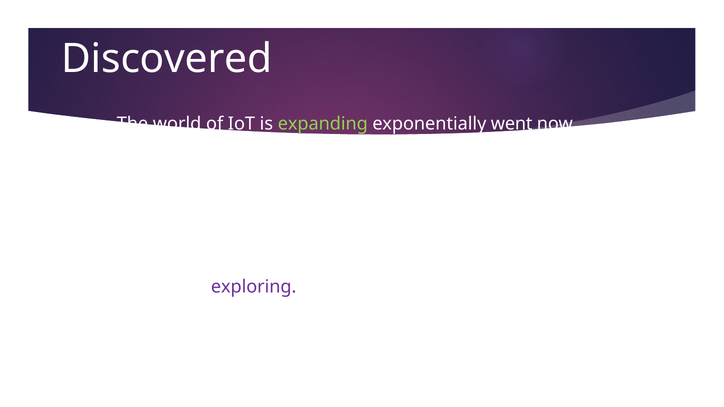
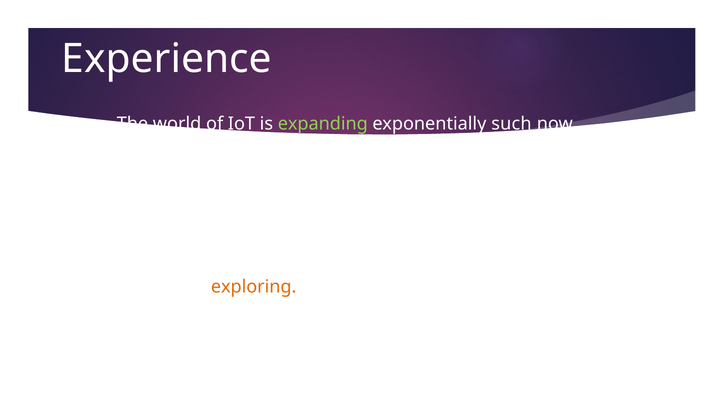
Discovered at (167, 59): Discovered -> Experience
went: went -> such
exploring colour: purple -> orange
